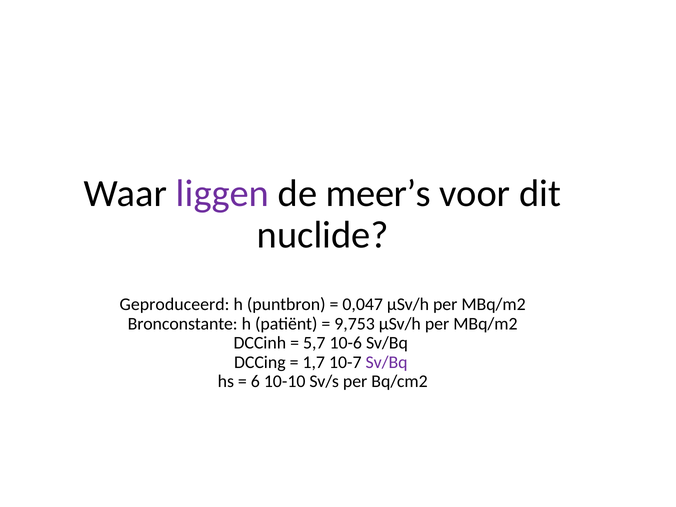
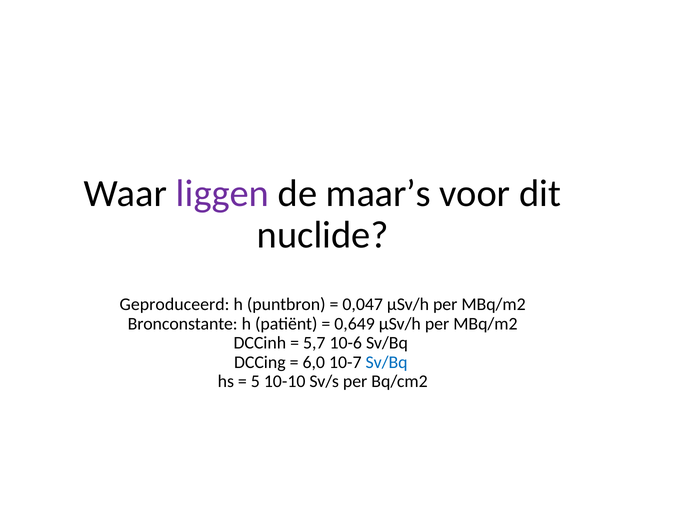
meer’s: meer’s -> maar’s
9,753: 9,753 -> 0,649
1,7: 1,7 -> 6,0
Sv/Bq at (387, 362) colour: purple -> blue
6: 6 -> 5
